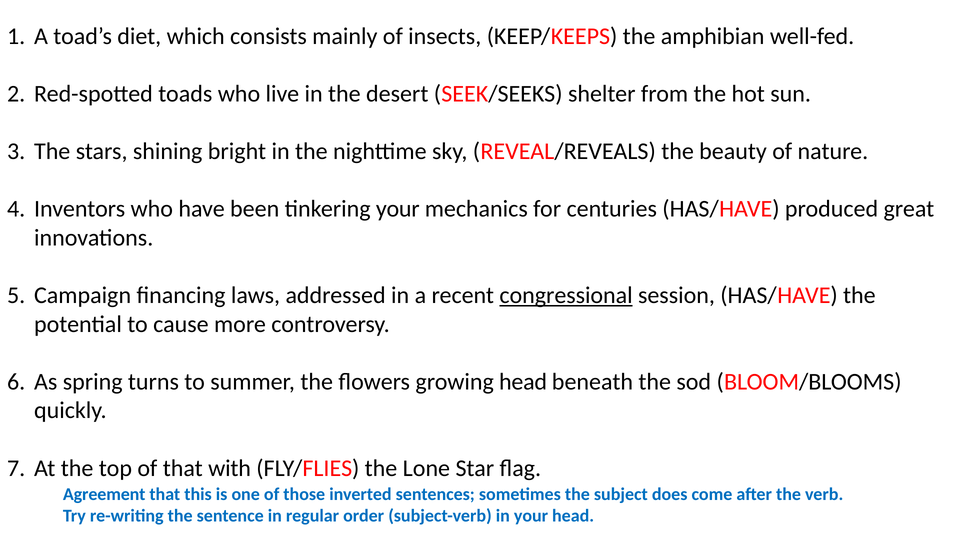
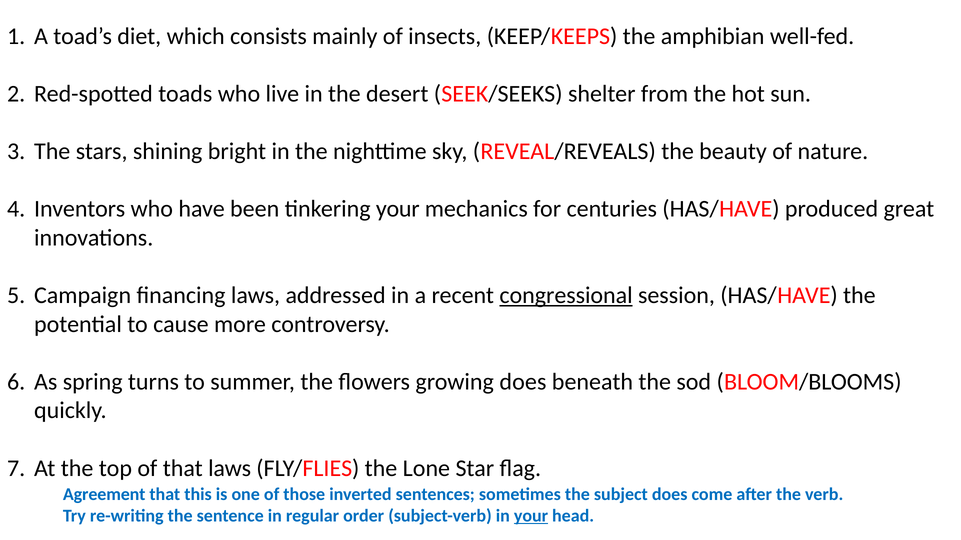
growing head: head -> does
that with: with -> laws
your at (531, 516) underline: none -> present
